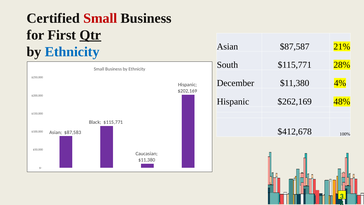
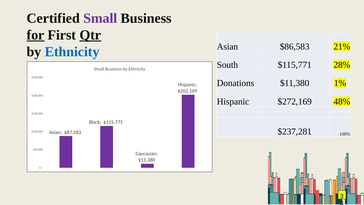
Small at (100, 18) colour: red -> purple
for underline: none -> present
$87,587: $87,587 -> $86,583
December: December -> Donations
4%: 4% -> 1%
$262,169: $262,169 -> $272,169
$412,678: $412,678 -> $237,281
